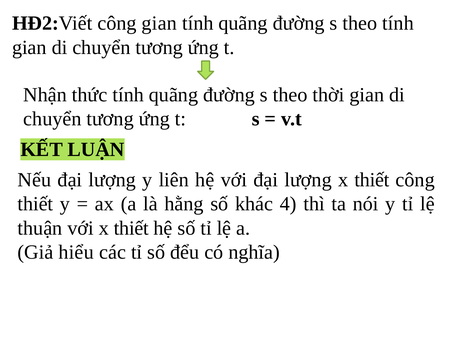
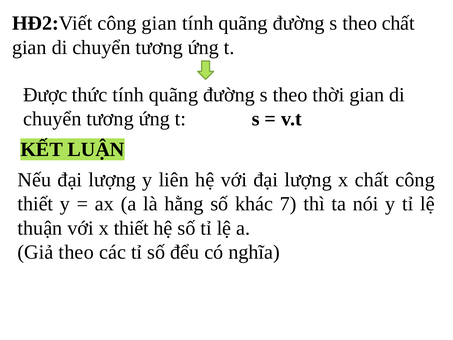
theo tính: tính -> chất
Nhận: Nhận -> Được
lượng x thiết: thiết -> chất
4: 4 -> 7
Giả hiểu: hiểu -> theo
